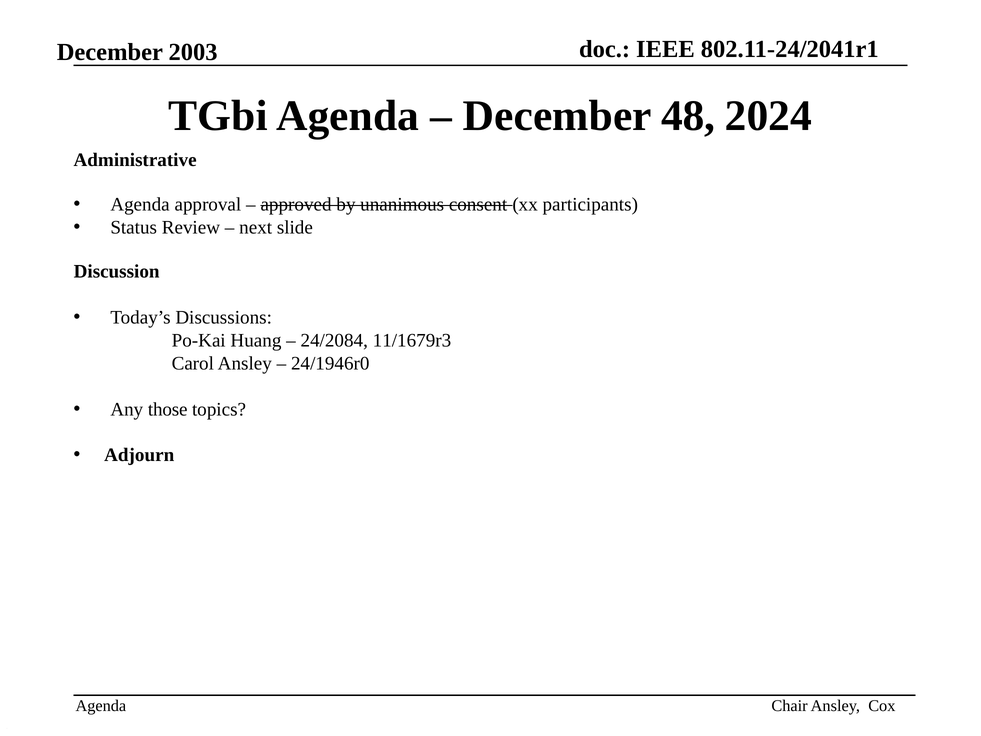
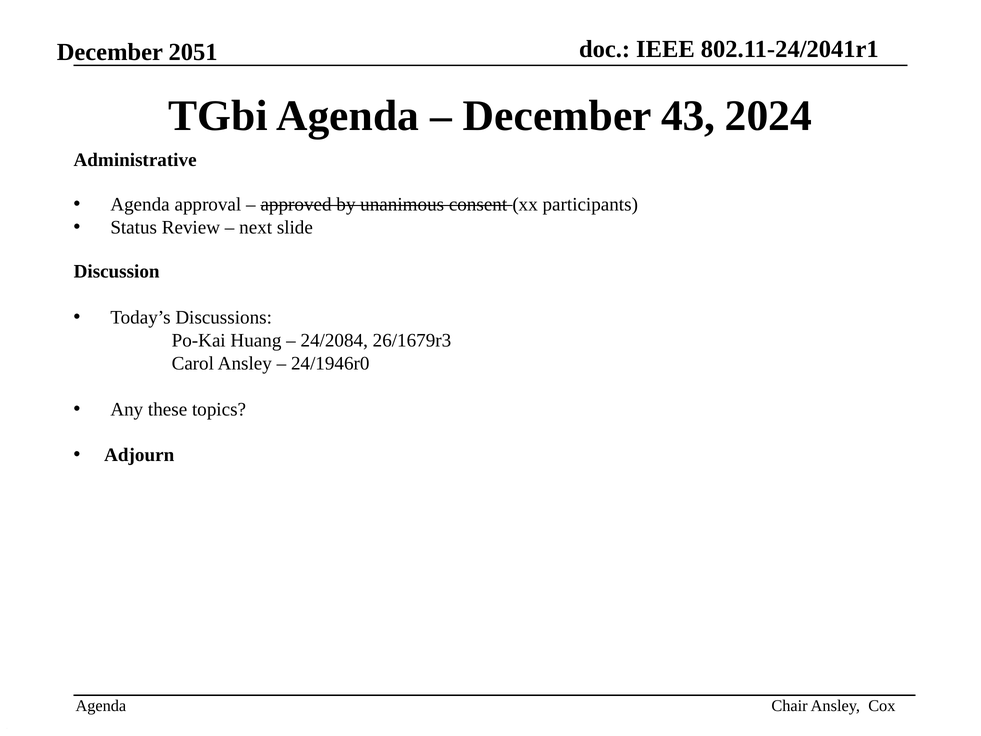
2003: 2003 -> 2051
48: 48 -> 43
11/1679r3: 11/1679r3 -> 26/1679r3
those: those -> these
